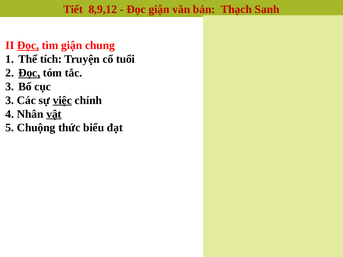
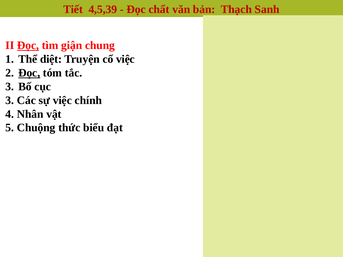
8,9,12: 8,9,12 -> 4,5,39
Đọc giận: giận -> chất
tích: tích -> diệt
cổ tuổi: tuổi -> việc
việc at (62, 100) underline: present -> none
vật underline: present -> none
